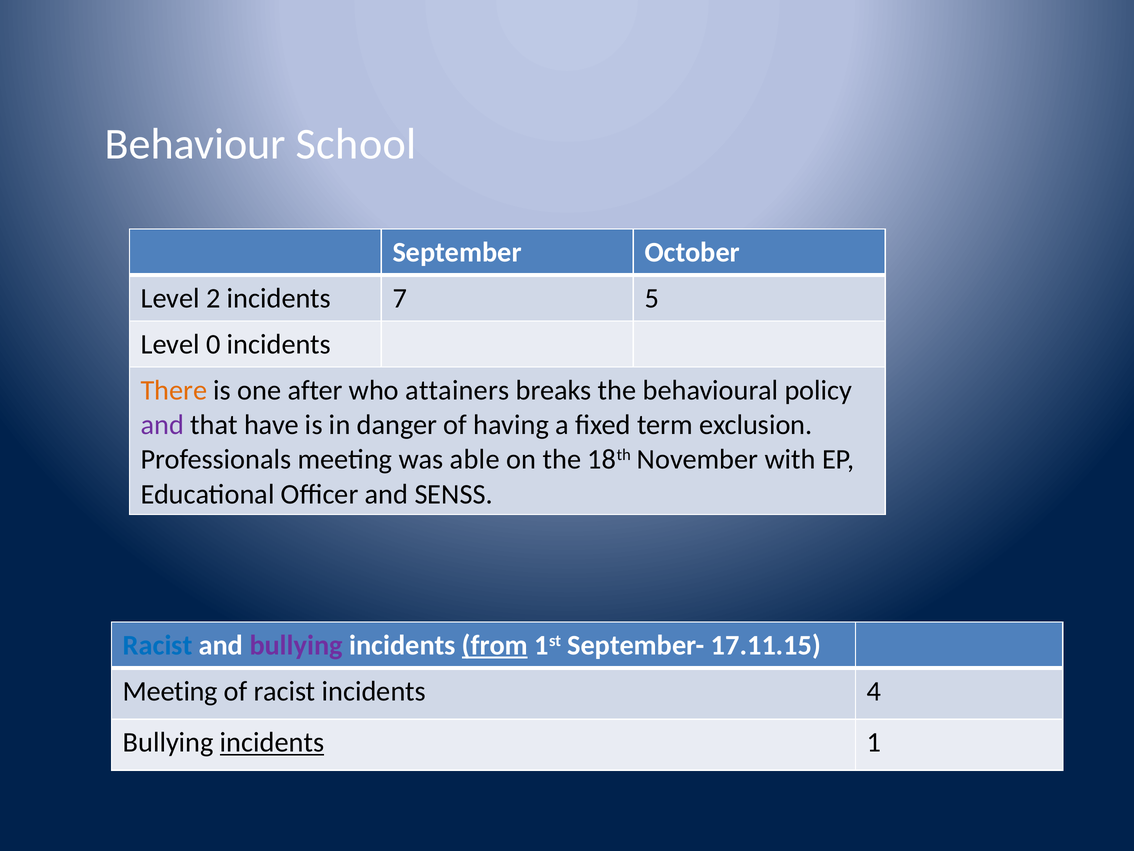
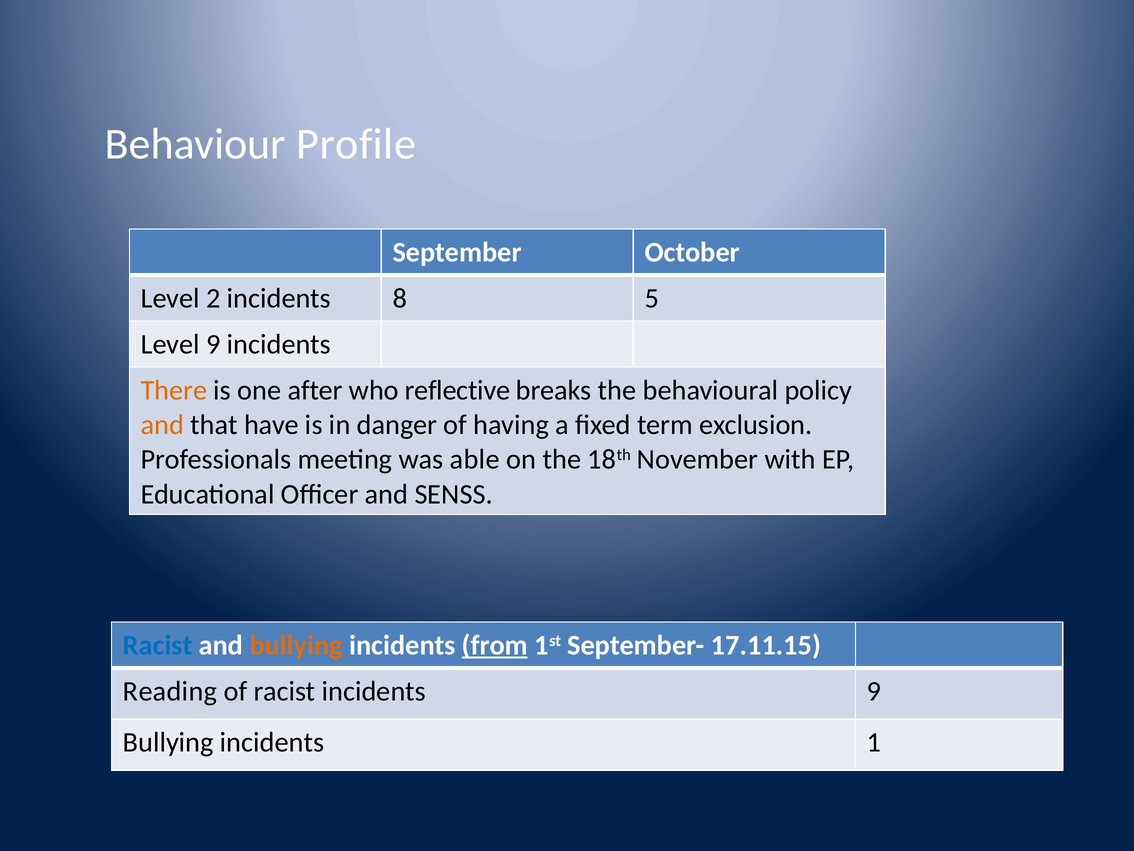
School: School -> Profile
7: 7 -> 8
Level 0: 0 -> 9
attainers: attainers -> reflective
and at (162, 425) colour: purple -> orange
bullying at (296, 645) colour: purple -> orange
Meeting at (170, 691): Meeting -> Reading
incidents 4: 4 -> 9
incidents at (272, 742) underline: present -> none
